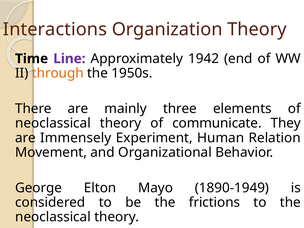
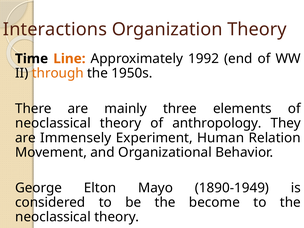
Line colour: purple -> orange
1942: 1942 -> 1992
communicate: communicate -> anthropology
frictions: frictions -> become
